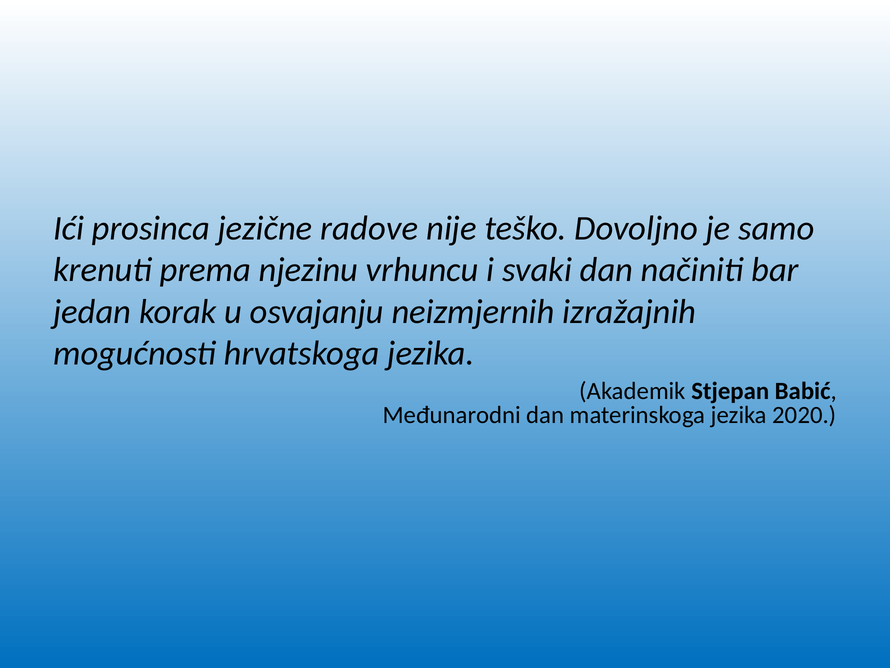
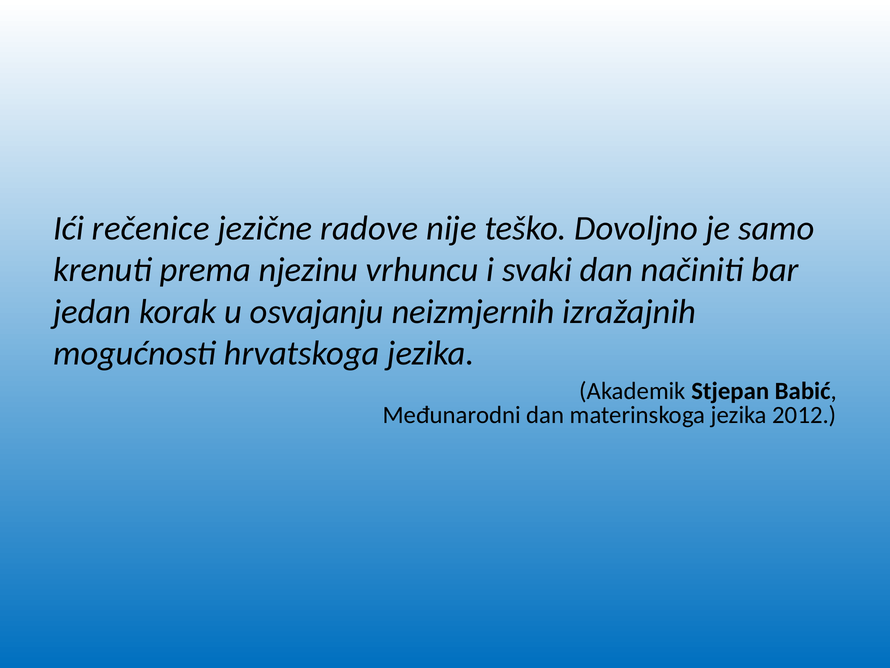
prosinca: prosinca -> rečenice
2020: 2020 -> 2012
